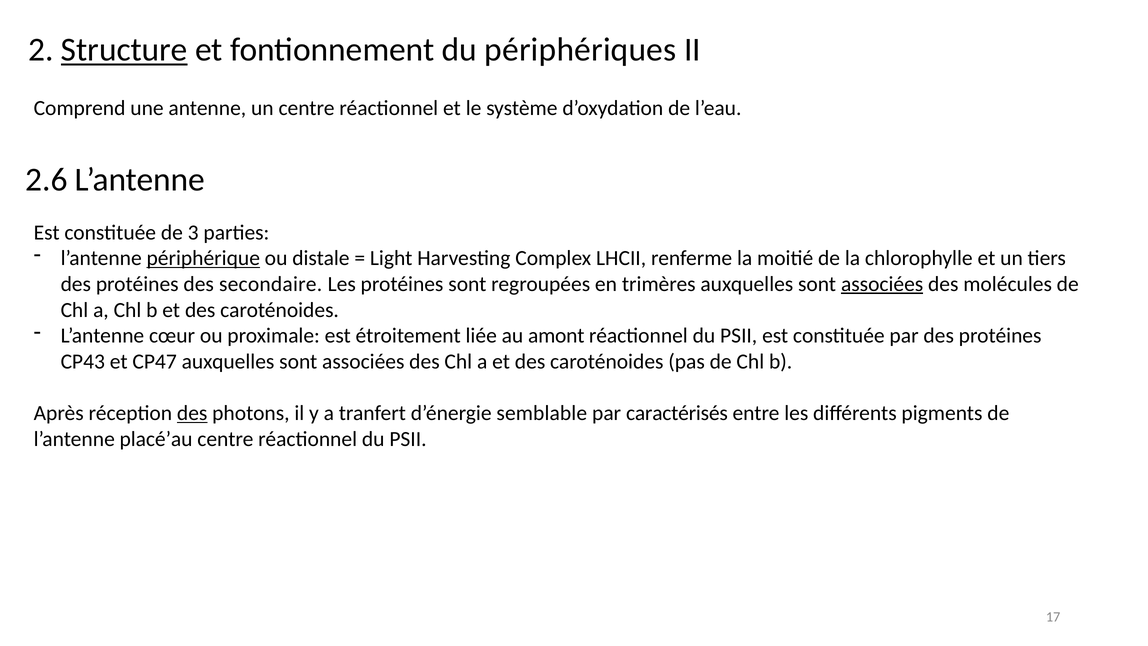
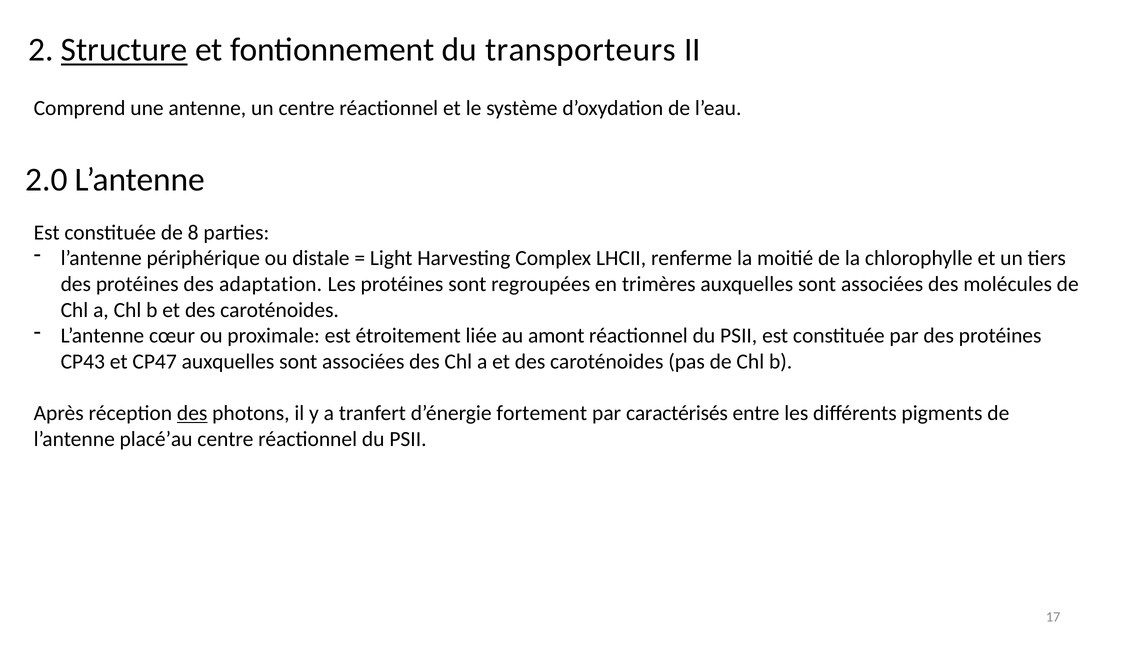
périphériques: périphériques -> transporteurs
2.6: 2.6 -> 2.0
3: 3 -> 8
périphérique underline: present -> none
secondaire: secondaire -> adaptation
associées at (882, 284) underline: present -> none
semblable: semblable -> fortement
